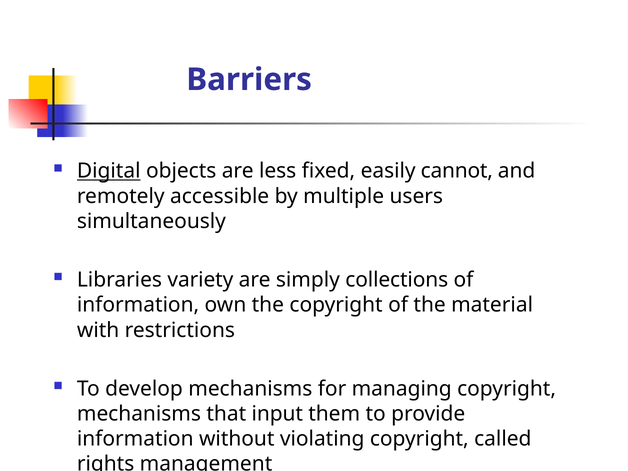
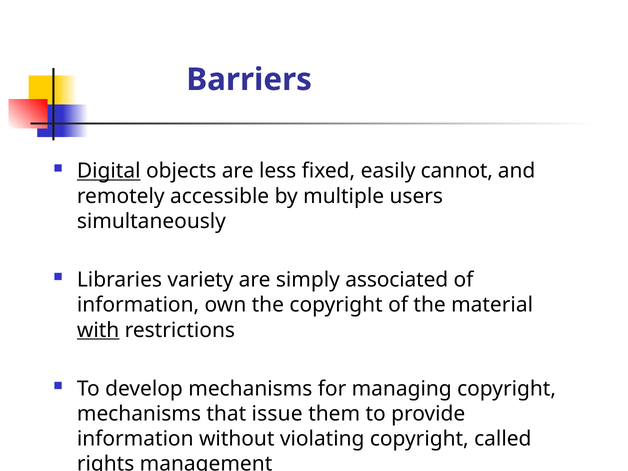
collections: collections -> associated
with underline: none -> present
input: input -> issue
